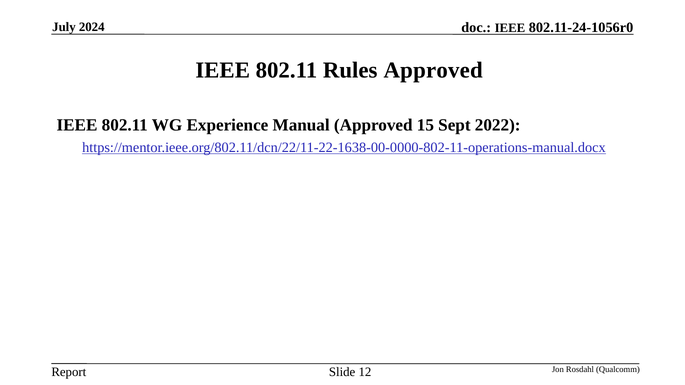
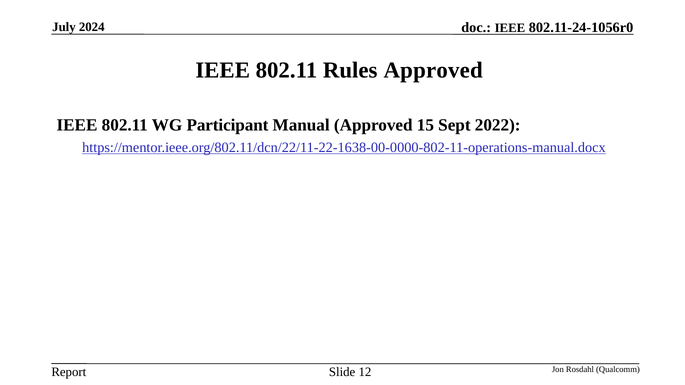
Experience: Experience -> Participant
